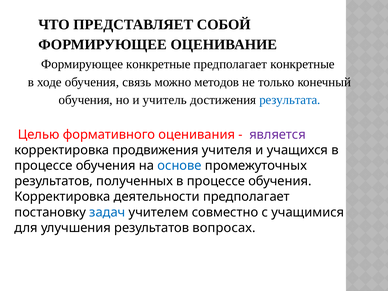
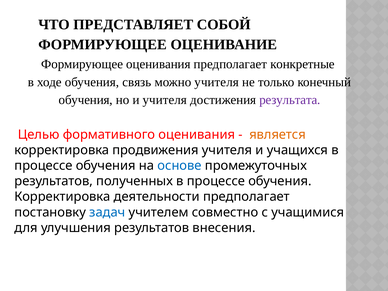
Формирующее конкретные: конкретные -> оценивания
можно методов: методов -> учителя
и учитель: учитель -> учителя
результата colour: blue -> purple
является colour: purple -> orange
вопросах: вопросах -> внесения
